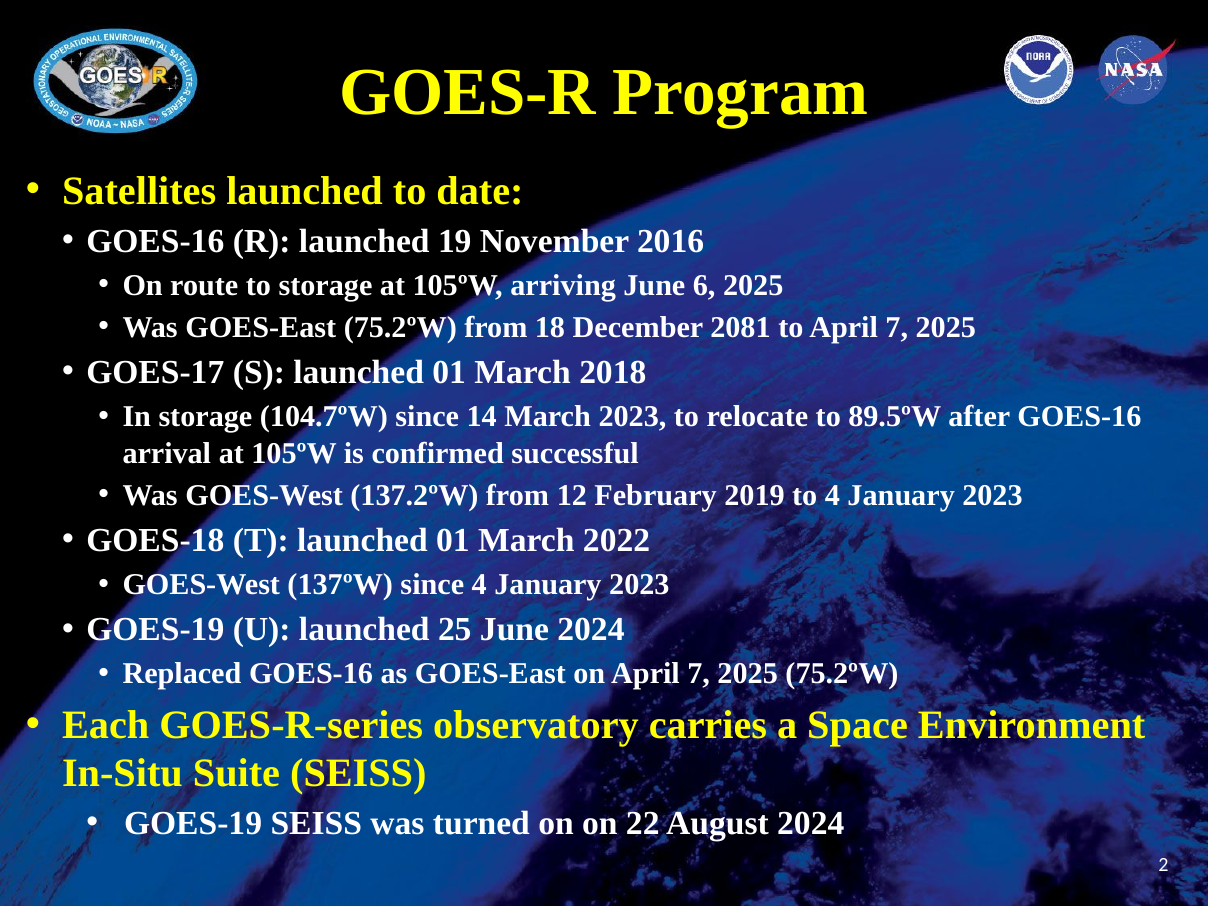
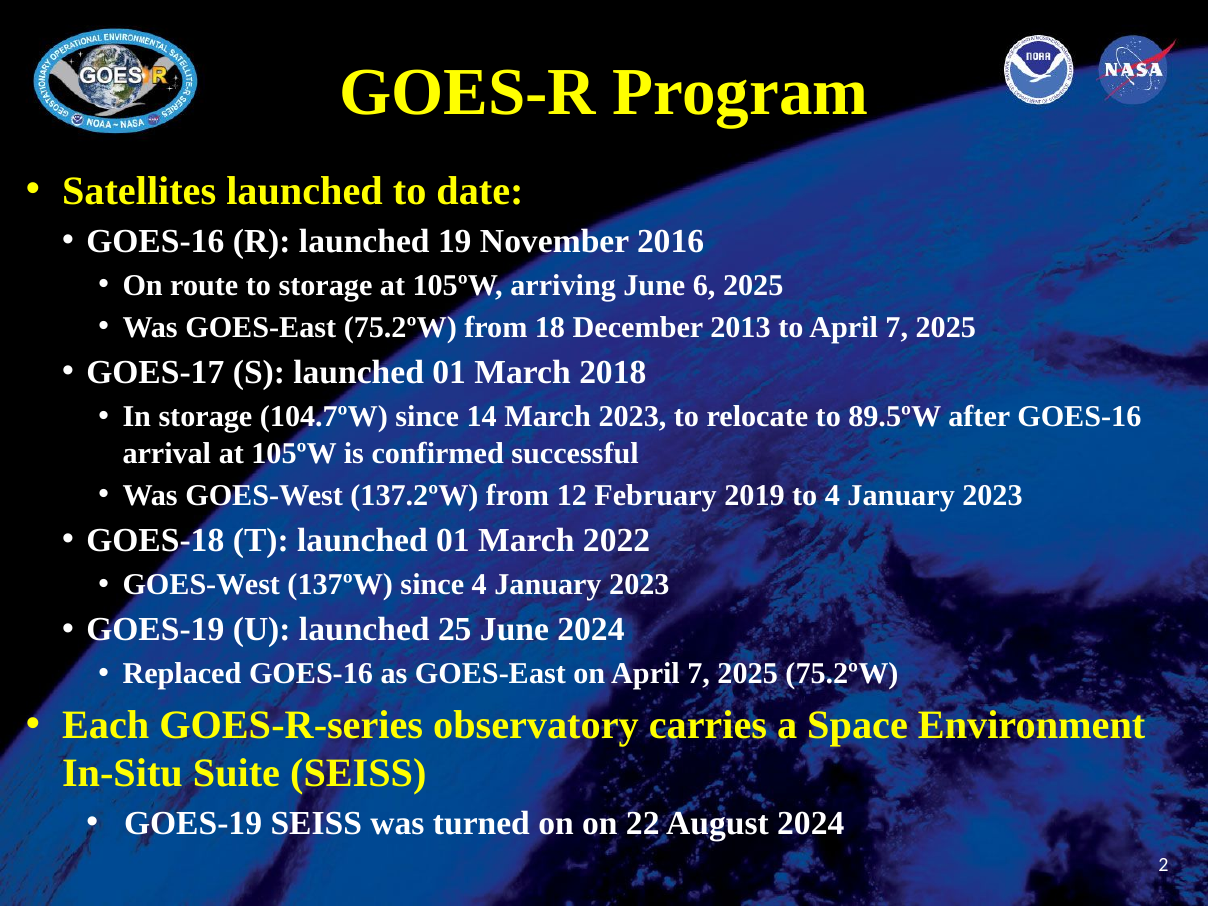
2081: 2081 -> 2013
